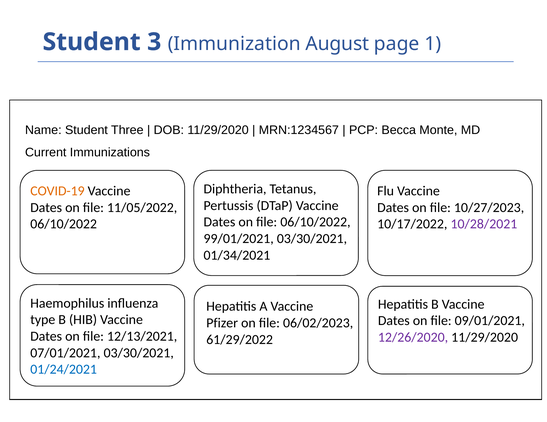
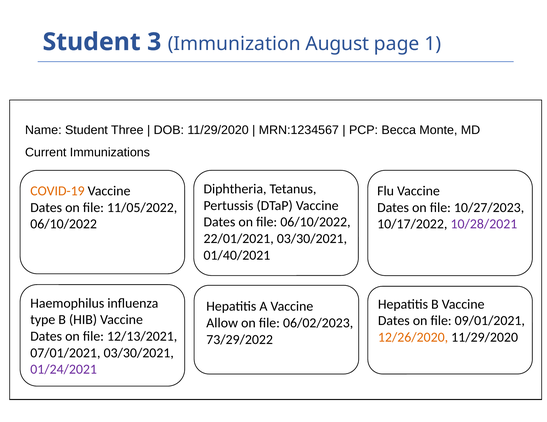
99/01/2021: 99/01/2021 -> 22/01/2021
01/34/2021: 01/34/2021 -> 01/40/2021
Pfizer: Pfizer -> Allow
12/26/2020 colour: purple -> orange
61/29/2022: 61/29/2022 -> 73/29/2022
01/24/2021 colour: blue -> purple
